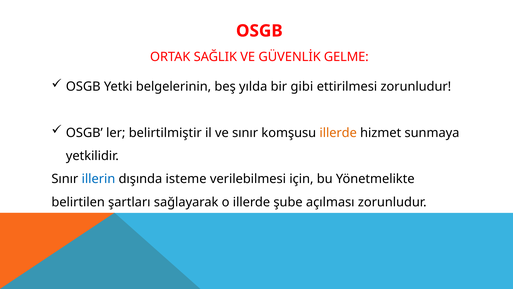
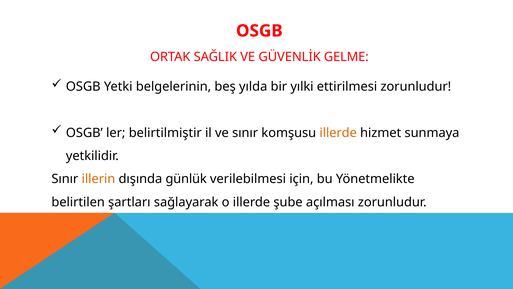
gibi: gibi -> yılki
illerin colour: blue -> orange
isteme: isteme -> günlük
